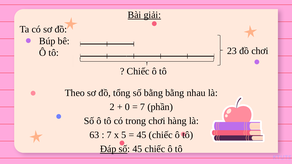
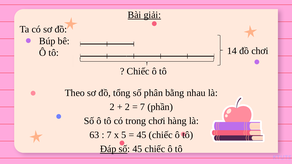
23: 23 -> 14
số bằng: bằng -> phân
0 at (127, 107): 0 -> 2
